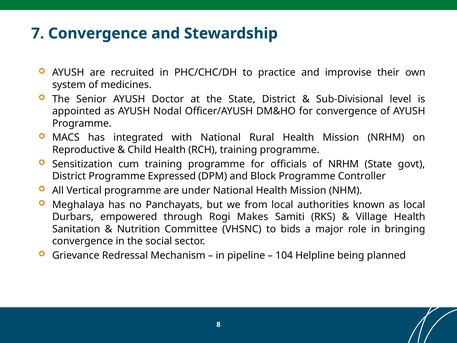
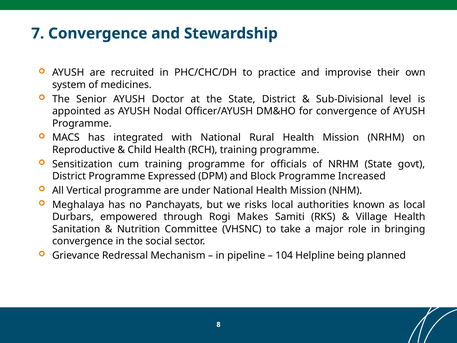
Controller: Controller -> Increased
from: from -> risks
bids: bids -> take
